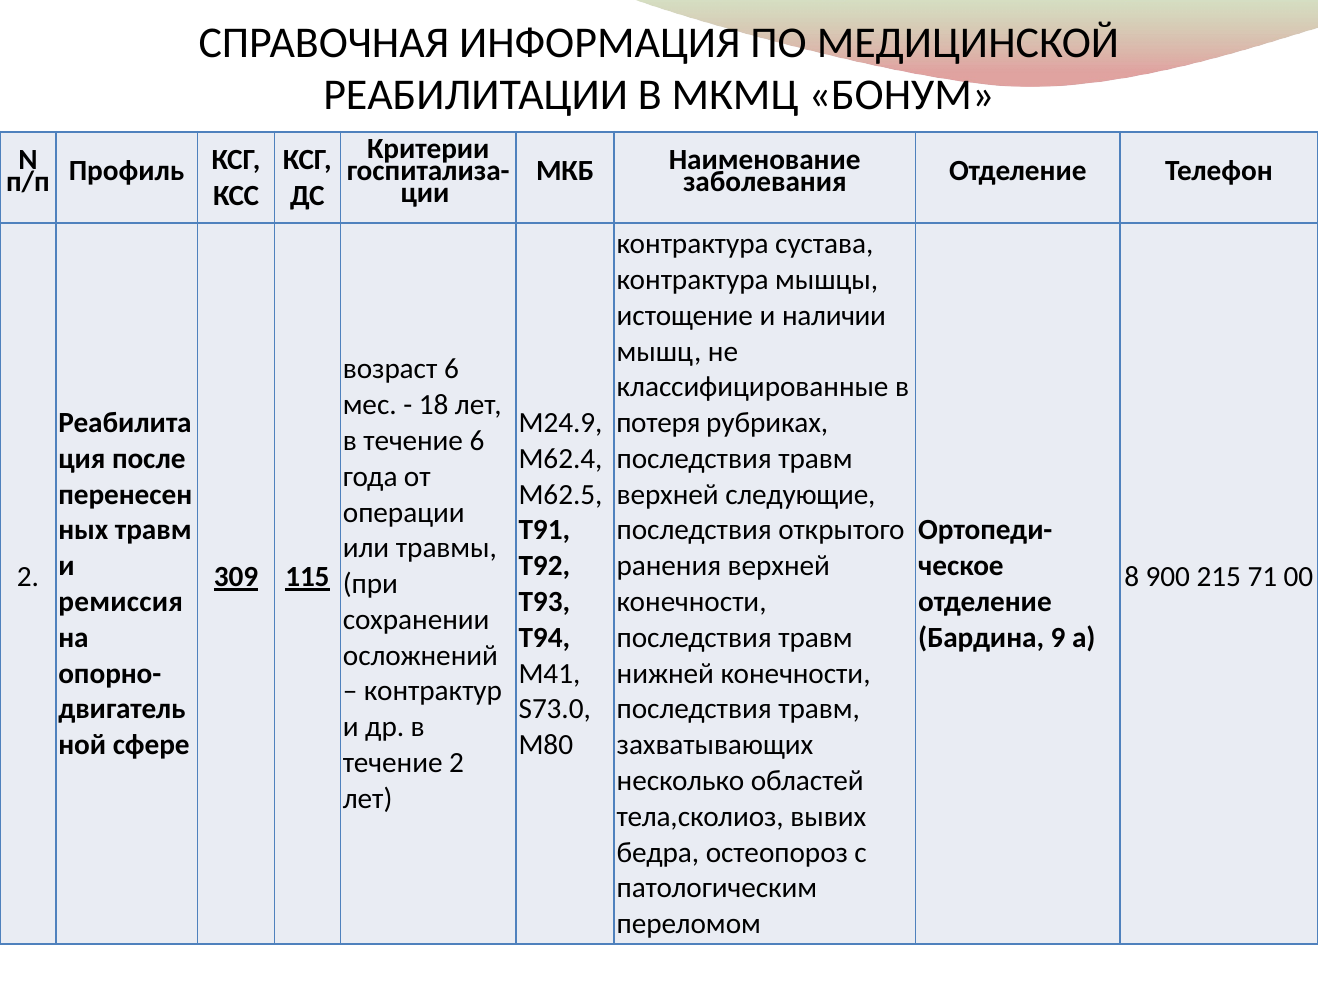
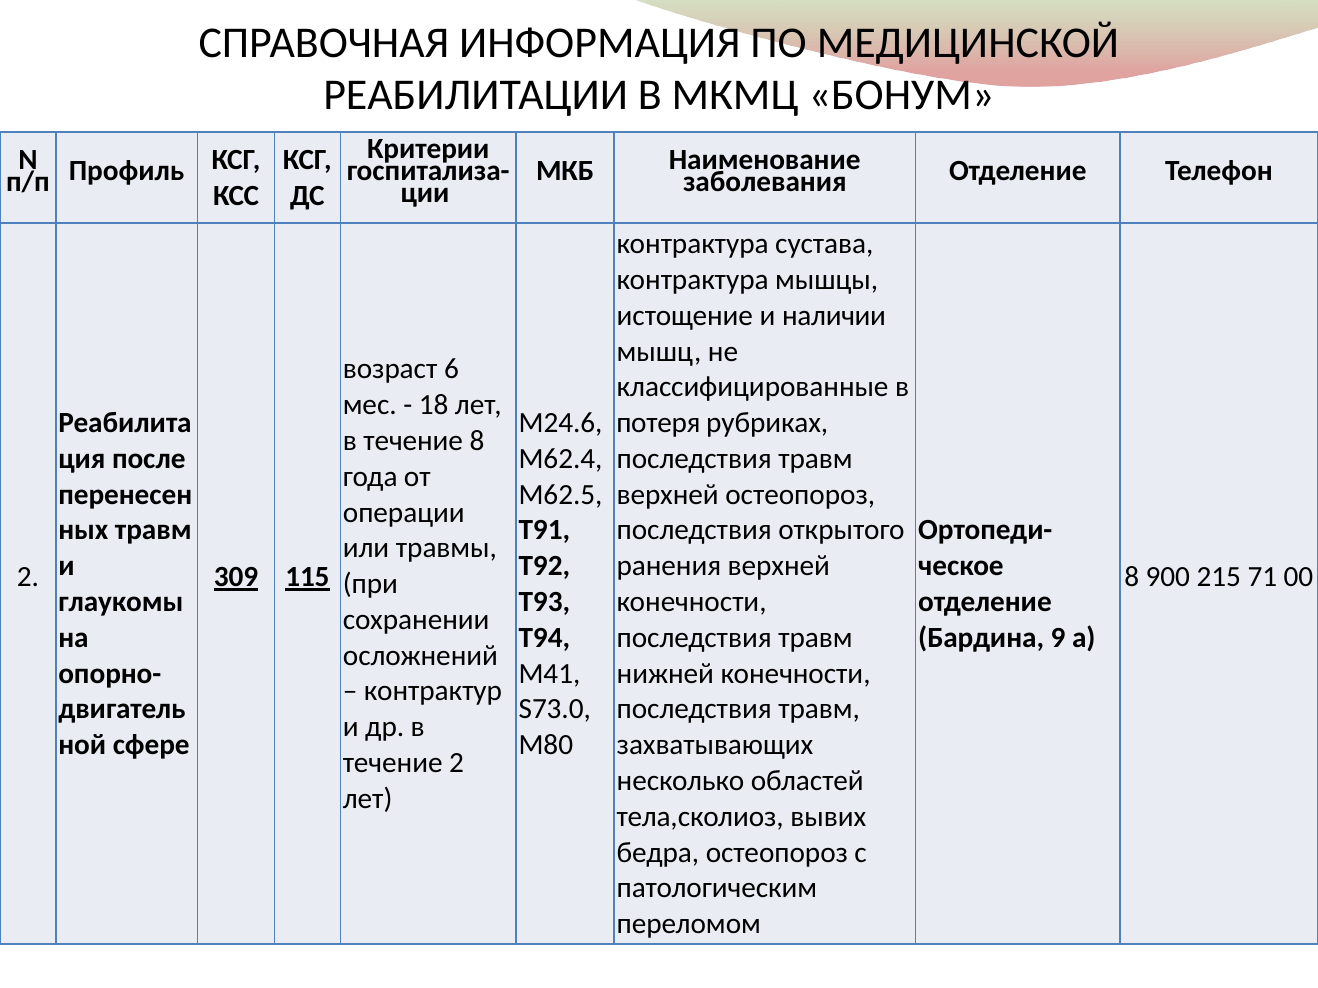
M24.9: M24.9 -> M24.6
течение 6: 6 -> 8
верхней следующие: следующие -> остеопороз
ремиссия: ремиссия -> глаукомы
